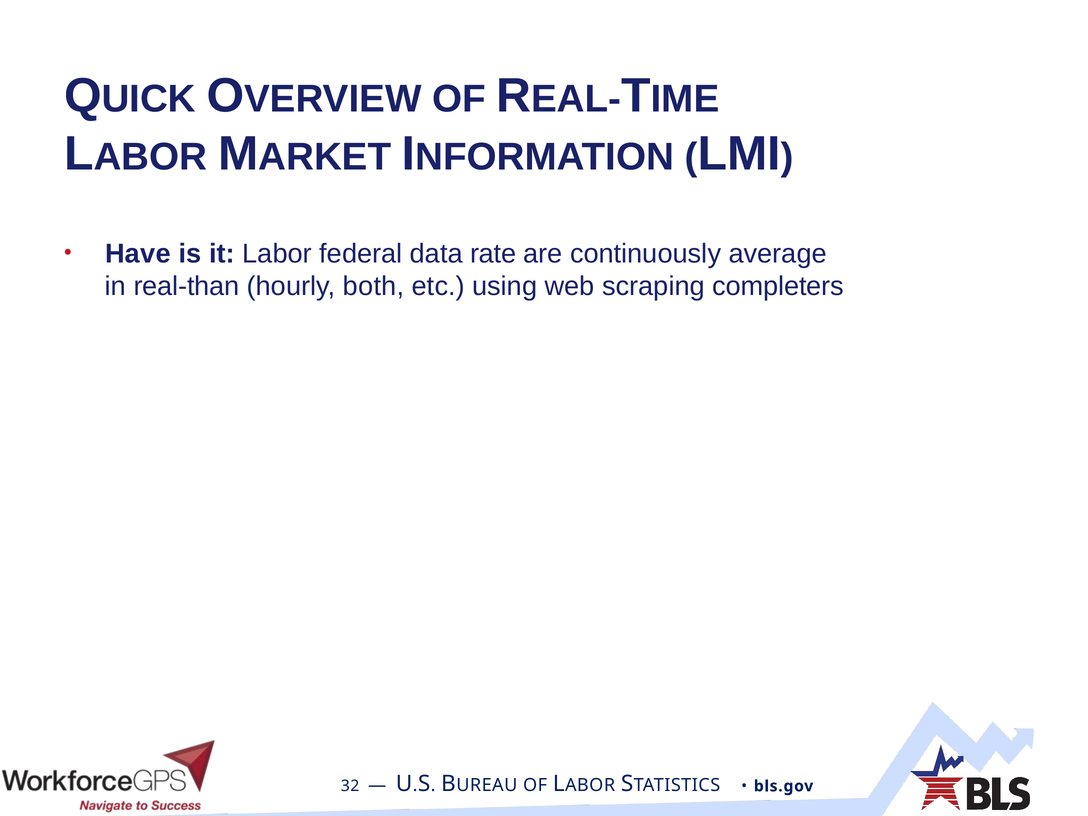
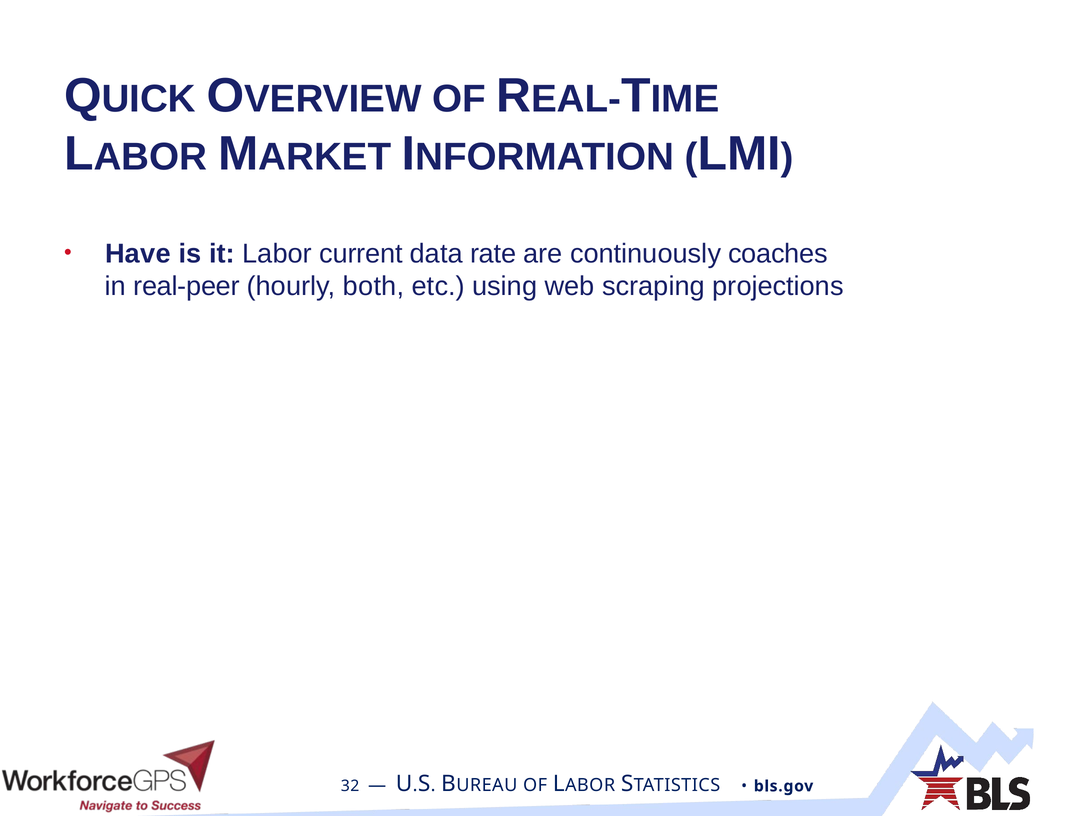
federal: federal -> current
average: average -> coaches
real-than: real-than -> real-peer
completers: completers -> projections
